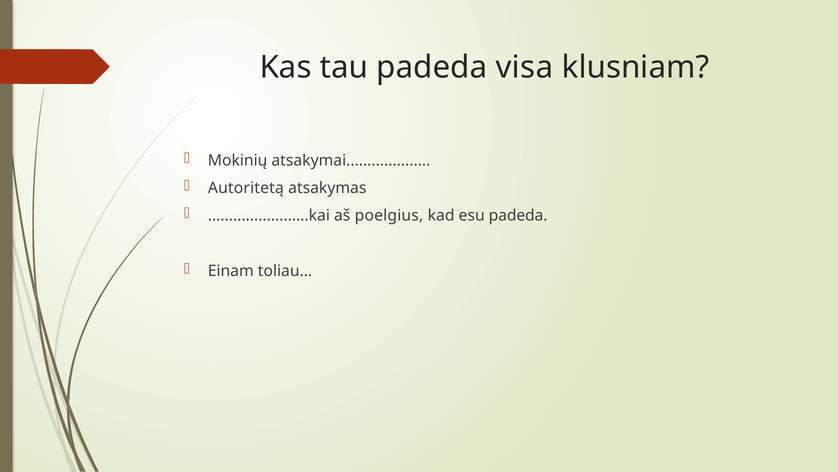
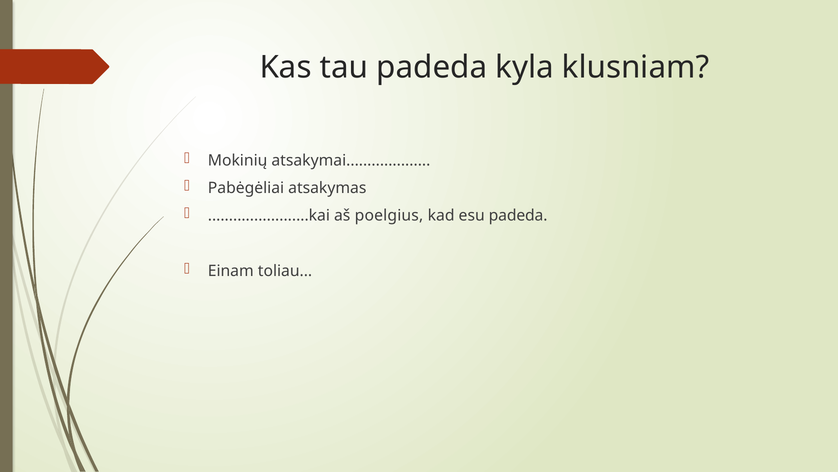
visa: visa -> kyla
Autoritetą: Autoritetą -> Pabėgėliai
